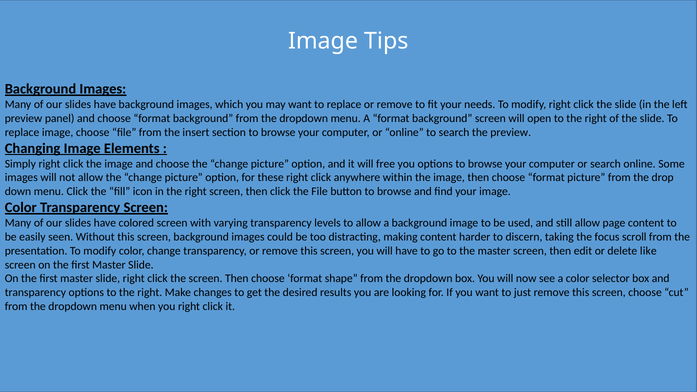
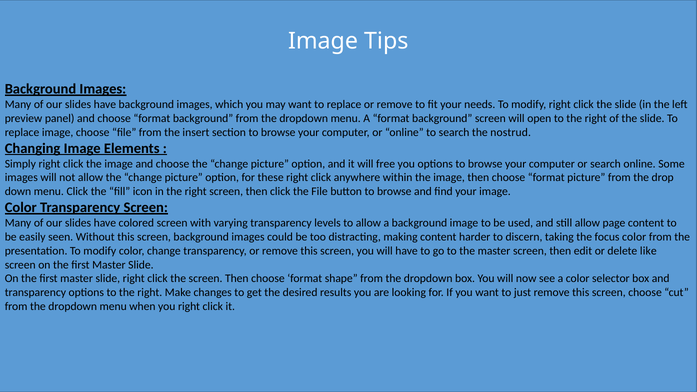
the preview: preview -> nostrud
focus scroll: scroll -> color
